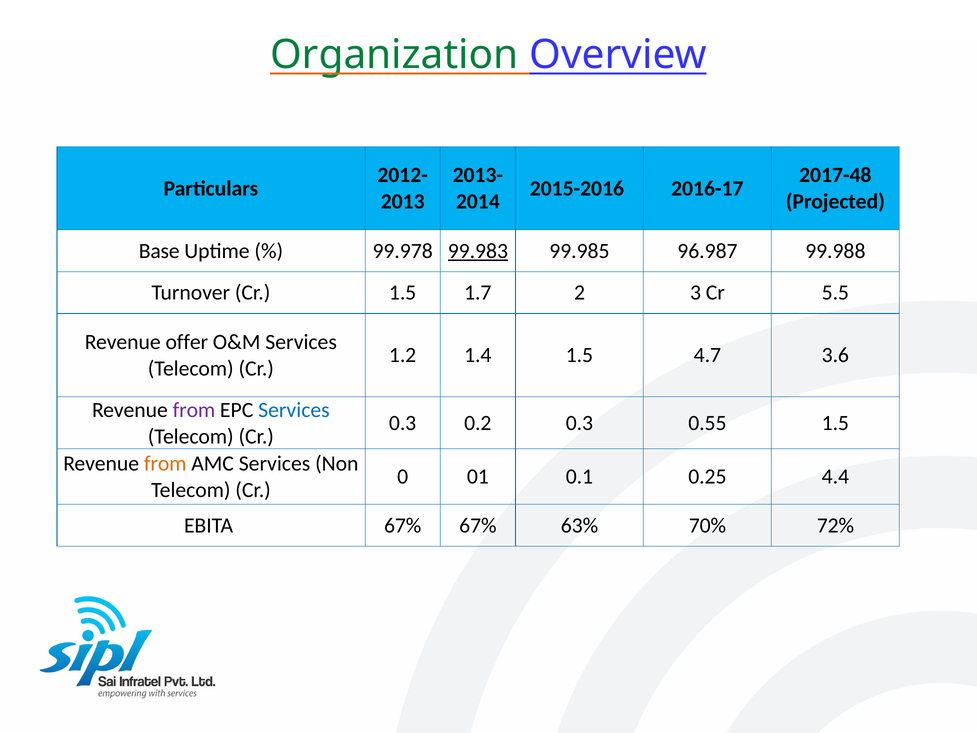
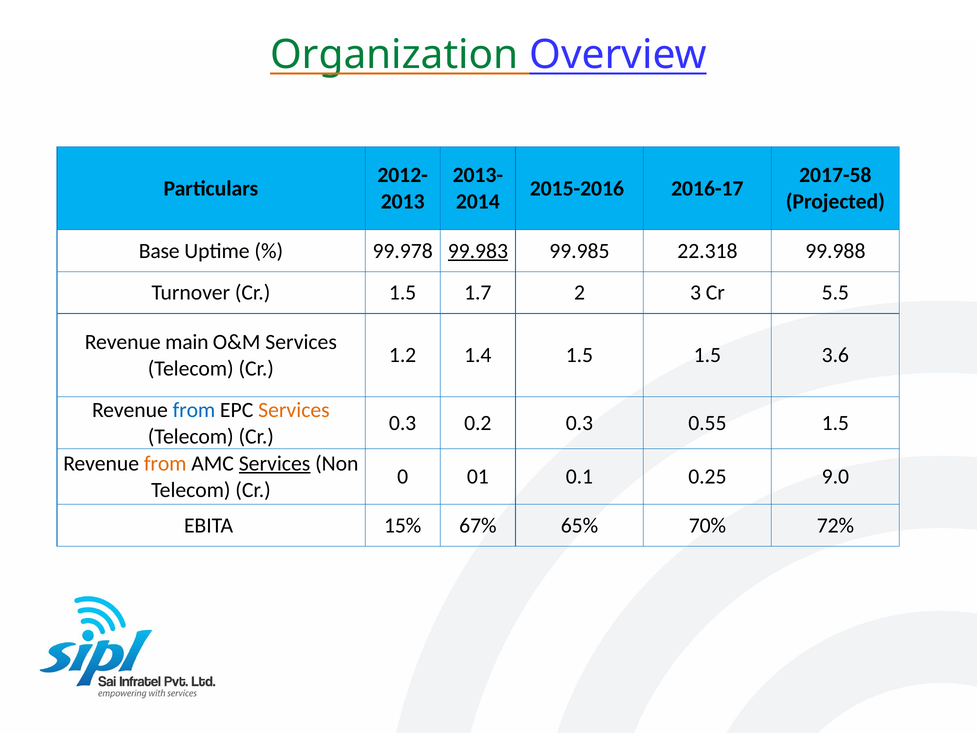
2017-48: 2017-48 -> 2017-58
96.987: 96.987 -> 22.318
offer: offer -> main
1.5 4.7: 4.7 -> 1.5
from at (194, 410) colour: purple -> blue
Services at (294, 410) colour: blue -> orange
Services at (275, 463) underline: none -> present
4.4: 4.4 -> 9.0
EBITA 67%: 67% -> 15%
63%: 63% -> 65%
